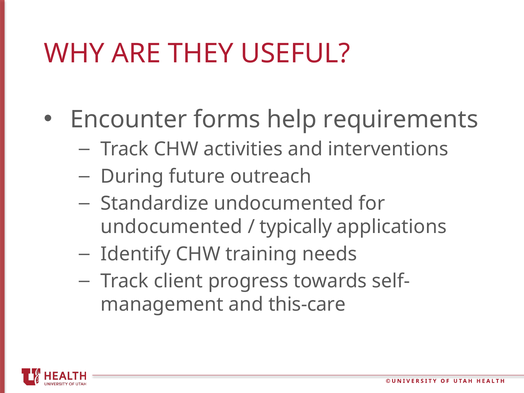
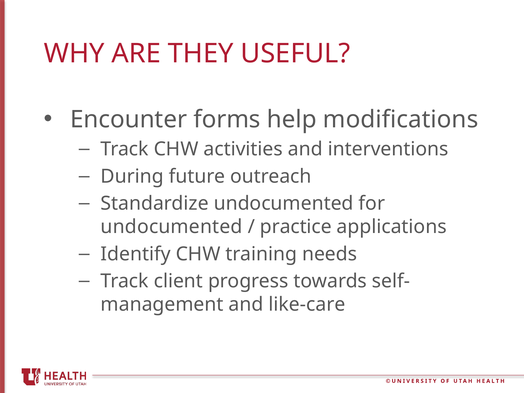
requirements: requirements -> modifications
typically: typically -> practice
this-care: this-care -> like-care
